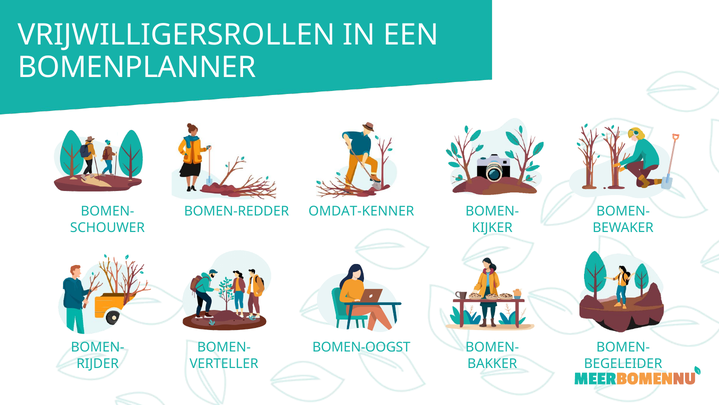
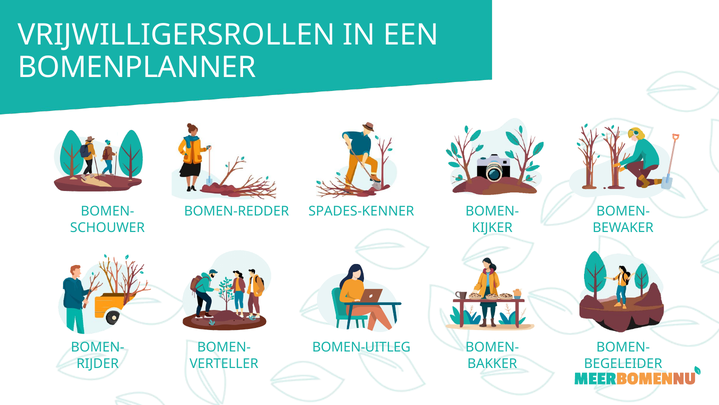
OMDAT-KENNER: OMDAT-KENNER -> SPADES-KENNER
BOMEN-OOGST: BOMEN-OOGST -> BOMEN-UITLEG
